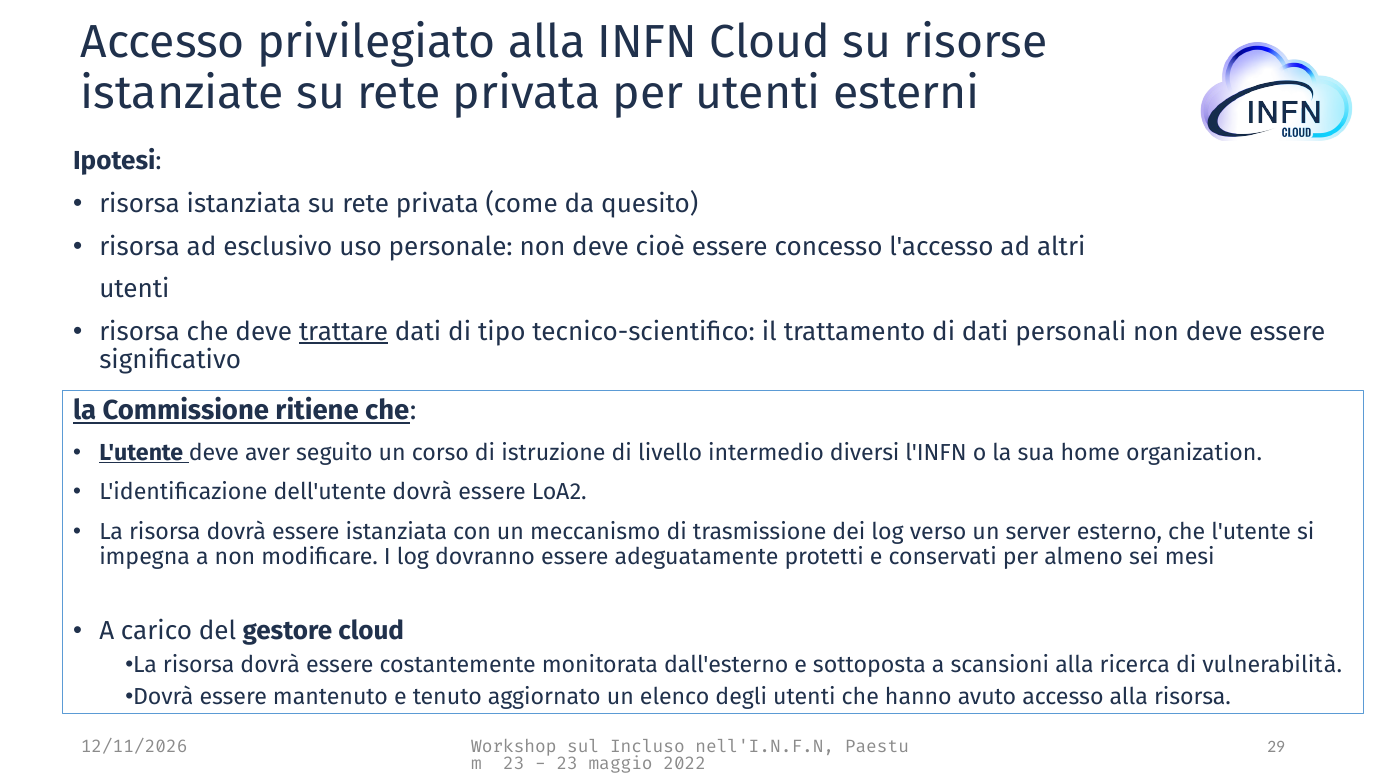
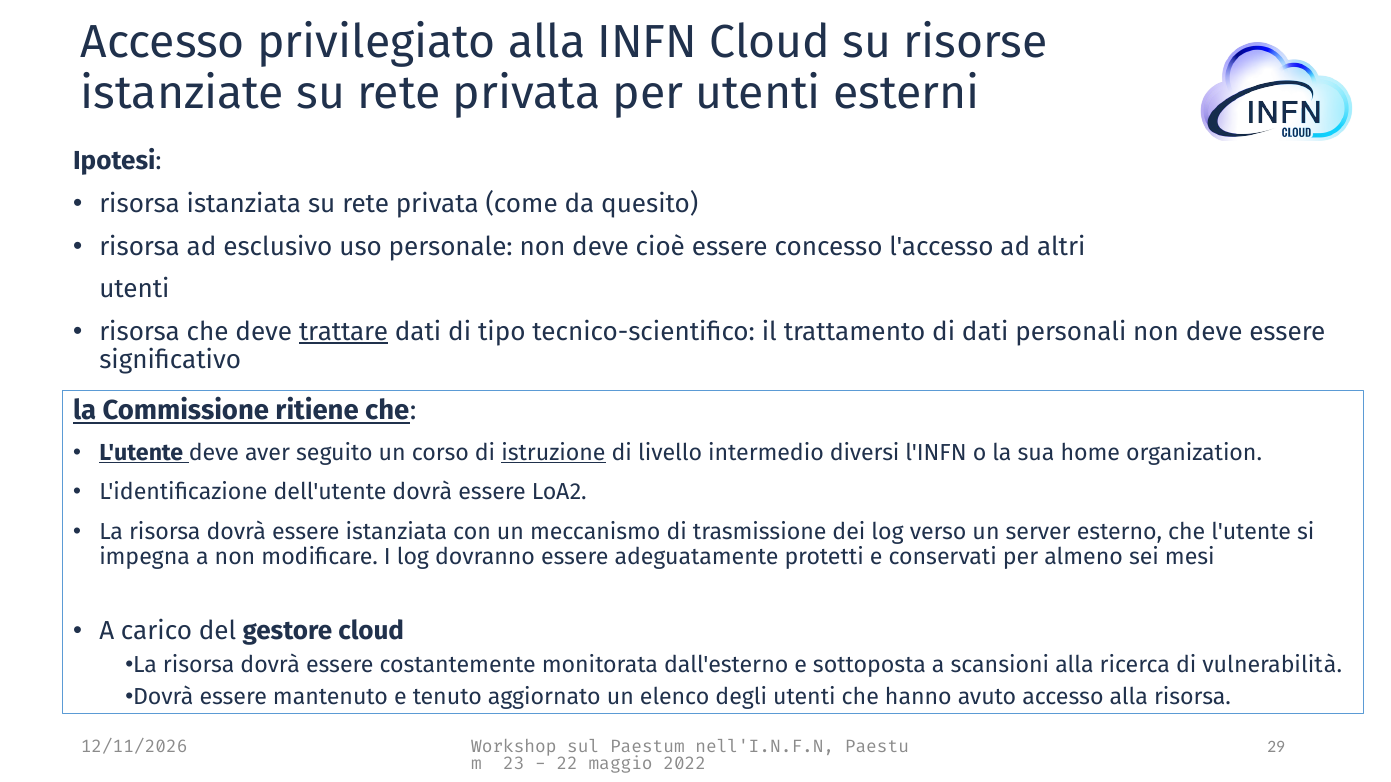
istruzione underline: none -> present
Incluso: Incluso -> Paestum
23 at (567, 764): 23 -> 22
